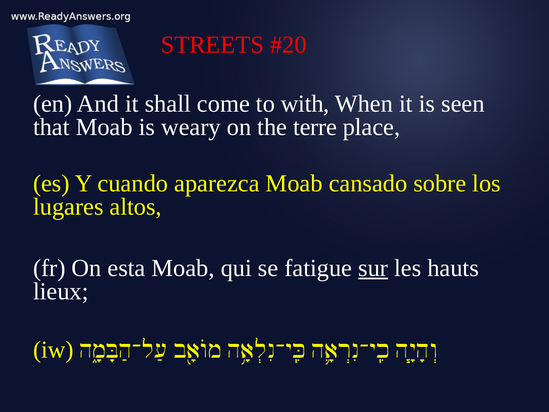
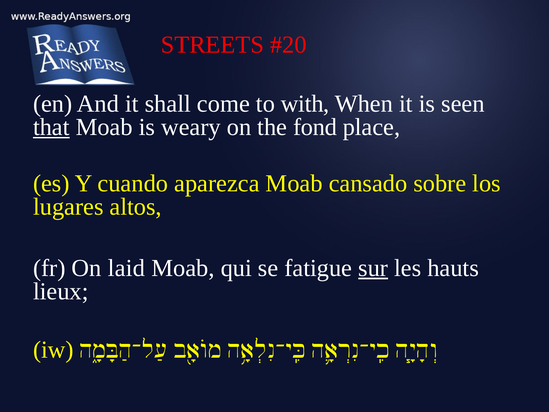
that underline: none -> present
terre: terre -> fond
esta: esta -> laid
